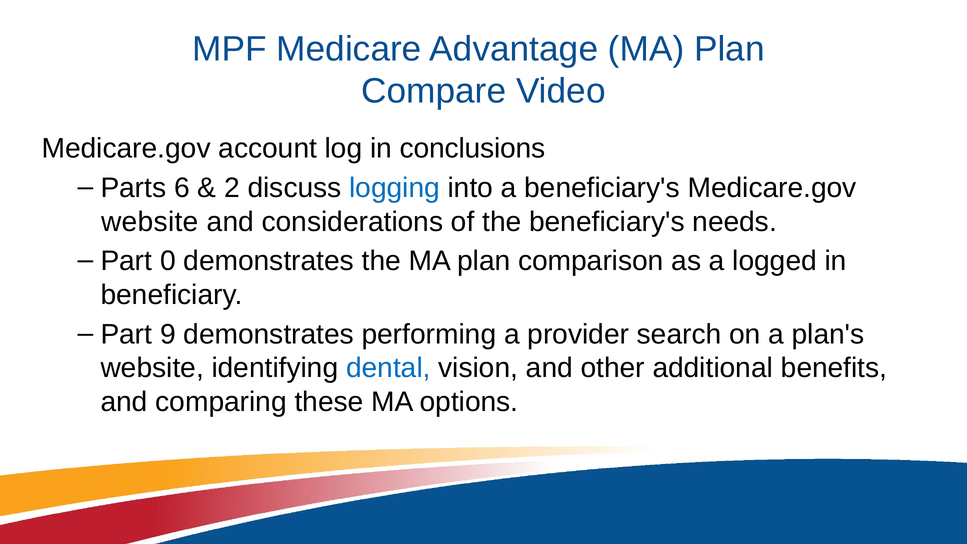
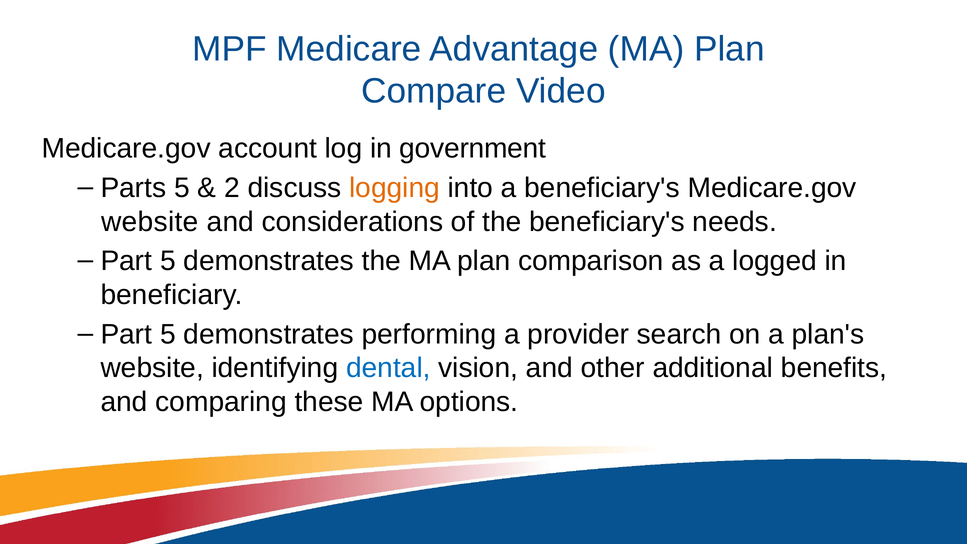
conclusions: conclusions -> government
Parts 6: 6 -> 5
logging colour: blue -> orange
0 at (168, 261): 0 -> 5
9 at (168, 334): 9 -> 5
